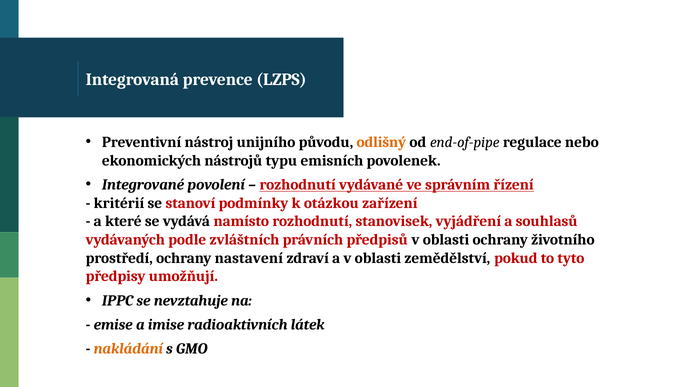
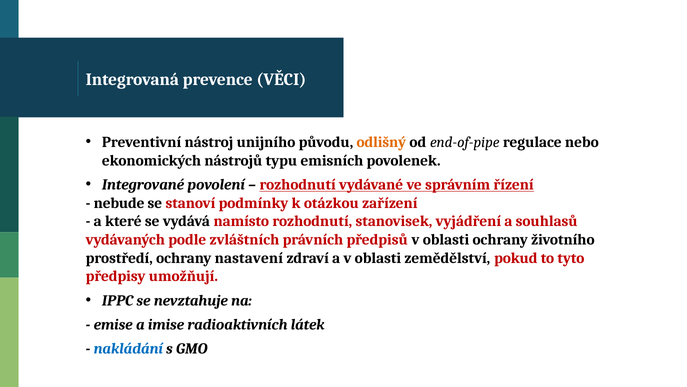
LZPS: LZPS -> VĚCI
kritérií: kritérií -> nebude
nakládání colour: orange -> blue
